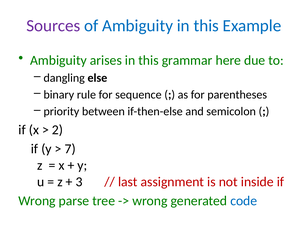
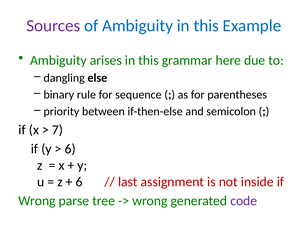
2: 2 -> 7
7 at (70, 149): 7 -> 6
3 at (79, 182): 3 -> 6
code colour: blue -> purple
